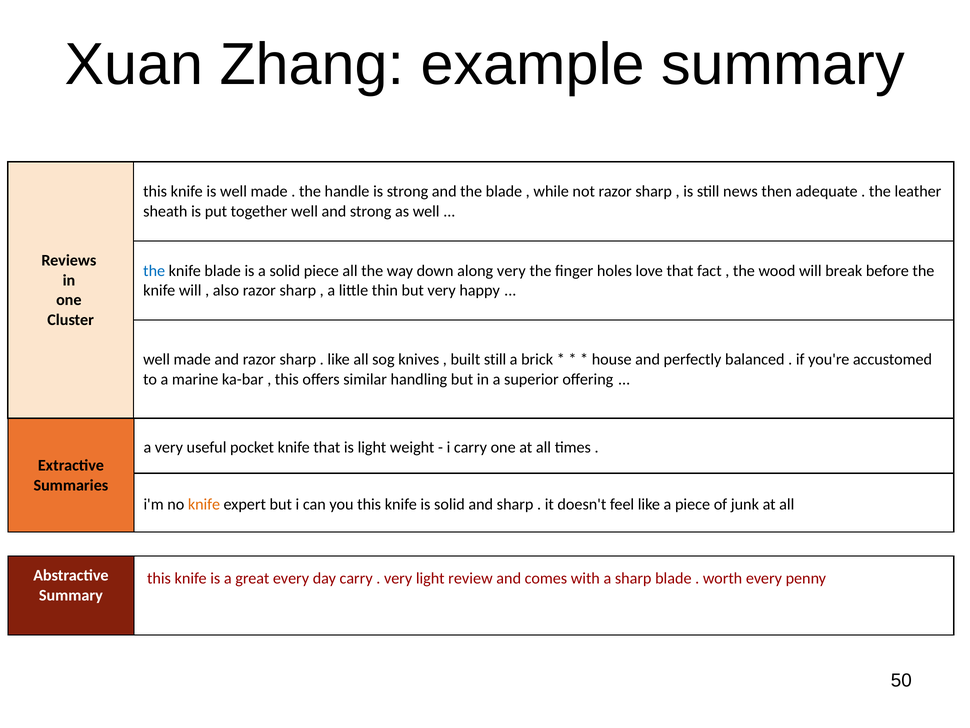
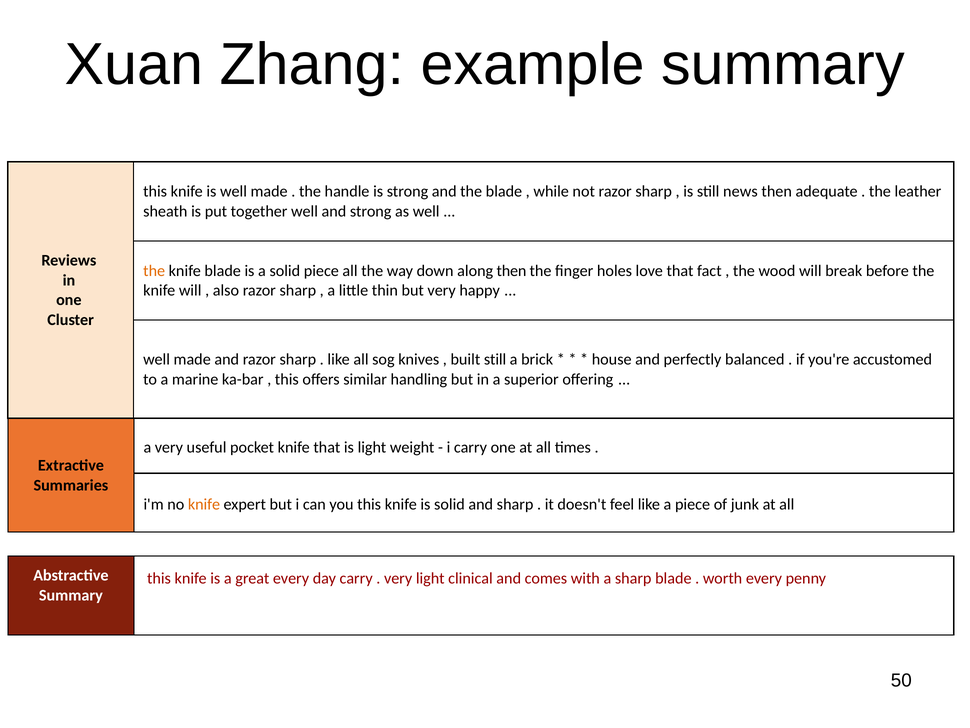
the at (154, 271) colour: blue -> orange
along very: very -> then
review: review -> clinical
